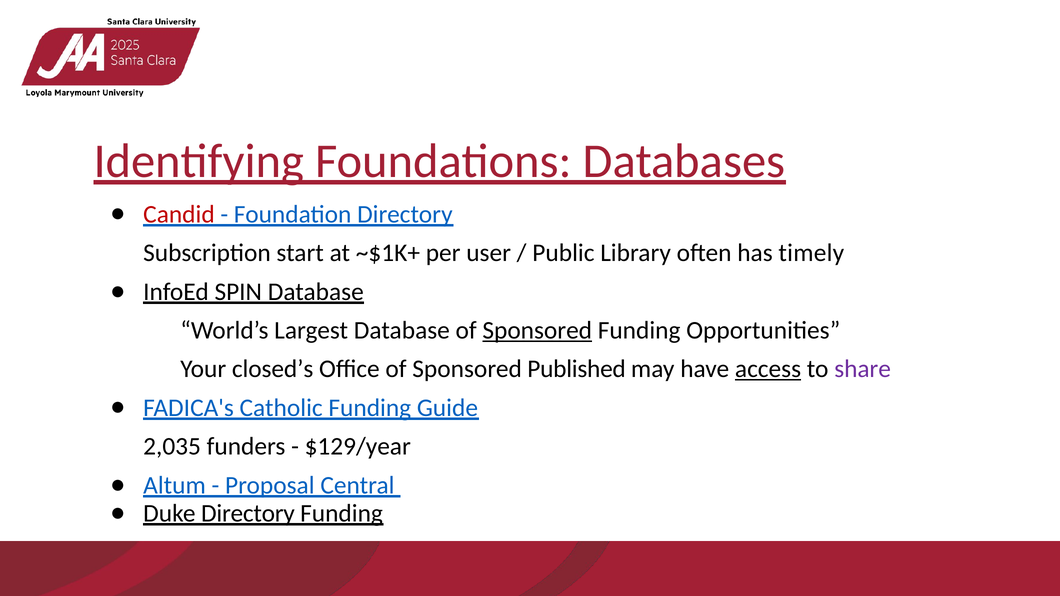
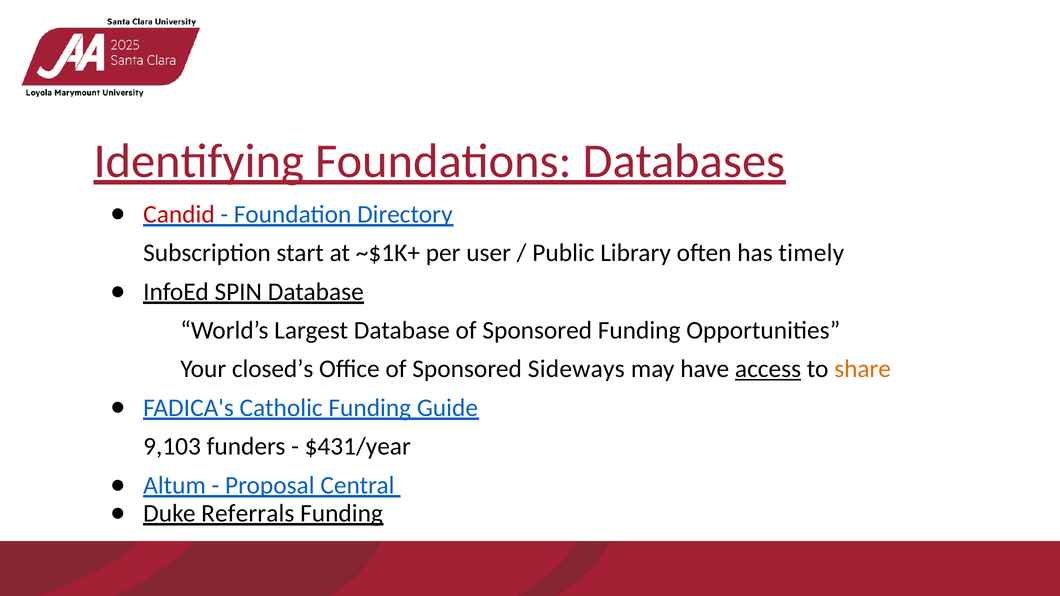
Sponsored at (537, 330) underline: present -> none
Published: Published -> Sideways
share colour: purple -> orange
2,035: 2,035 -> 9,103
$129/year: $129/year -> $431/year
Duke Directory: Directory -> Referrals
